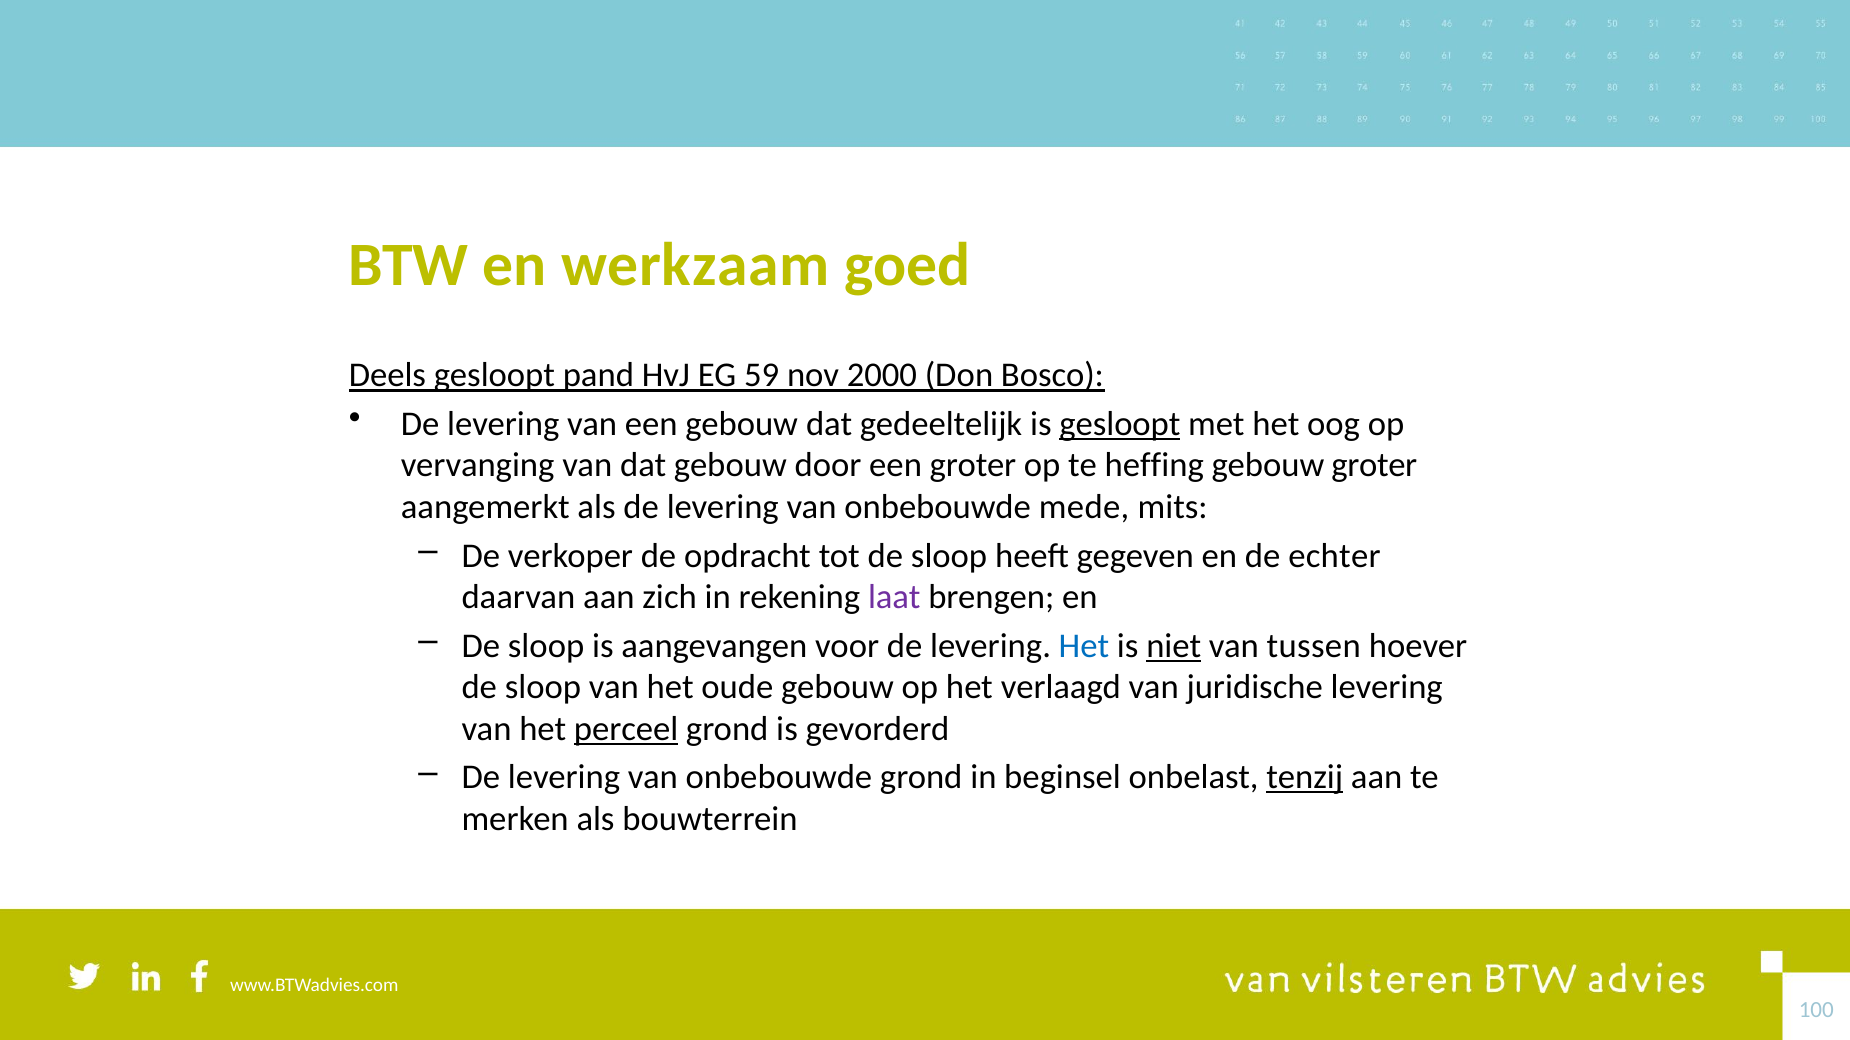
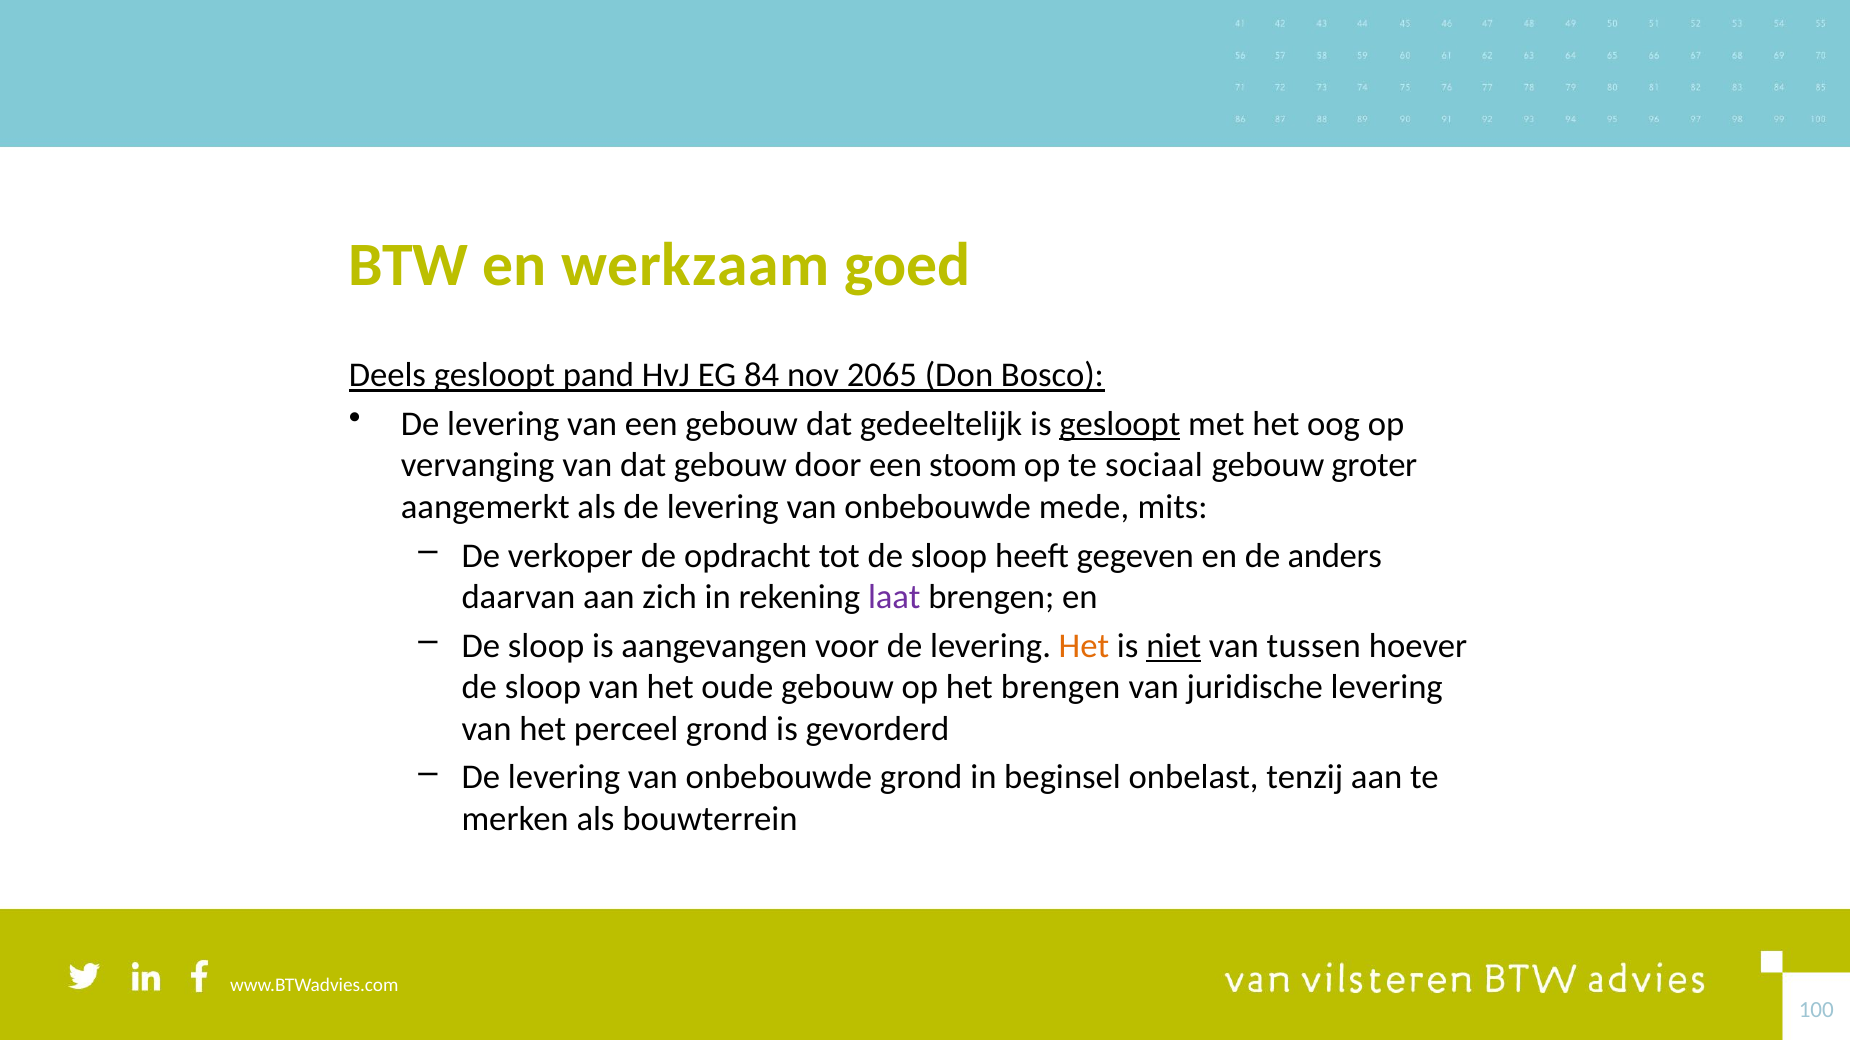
59: 59 -> 84
2000: 2000 -> 2065
een groter: groter -> stoom
heffing: heffing -> sociaal
echter: echter -> anders
Het at (1084, 646) colour: blue -> orange
het verlaagd: verlaagd -> brengen
perceel underline: present -> none
tenzij underline: present -> none
